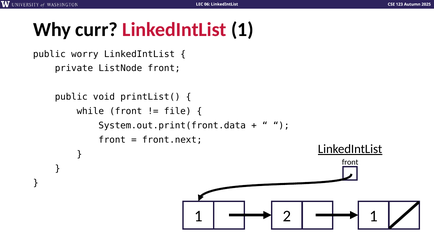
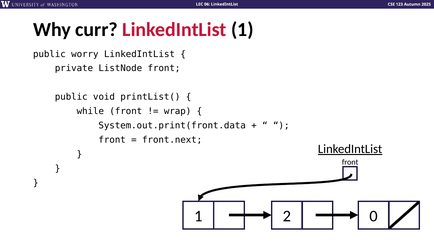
file: file -> wrap
2 1: 1 -> 0
